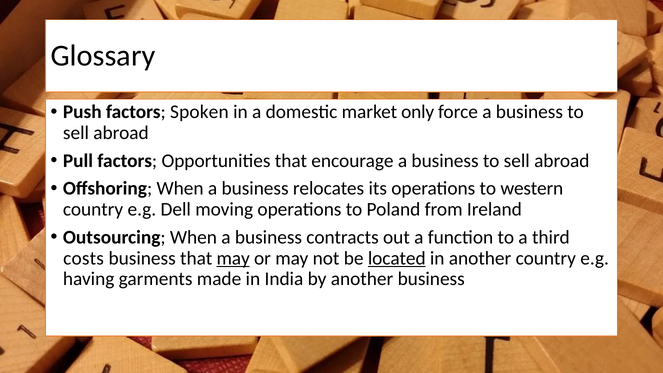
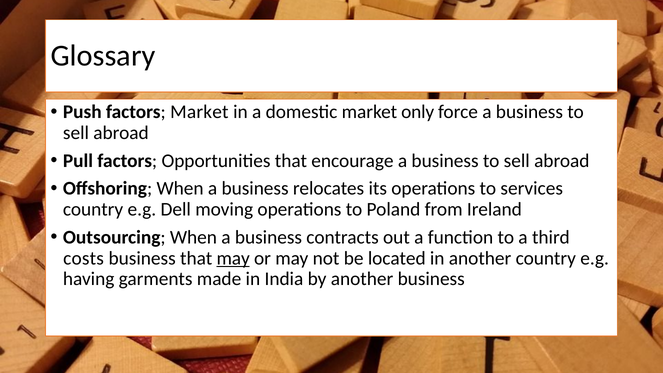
factors Spoken: Spoken -> Market
western: western -> services
located underline: present -> none
